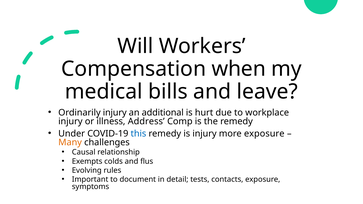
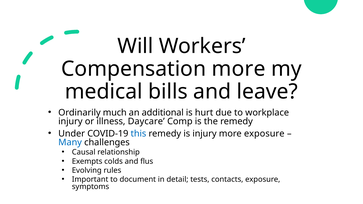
Compensation when: when -> more
Ordinarily injury: injury -> much
Address: Address -> Daycare
Many colour: orange -> blue
